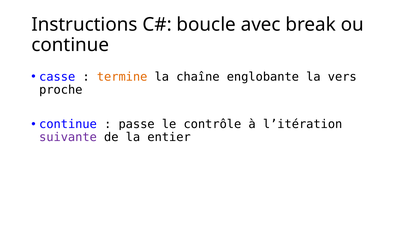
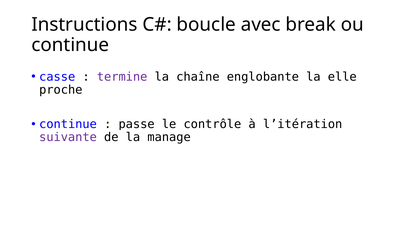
termine colour: orange -> purple
vers: vers -> elle
entier: entier -> manage
